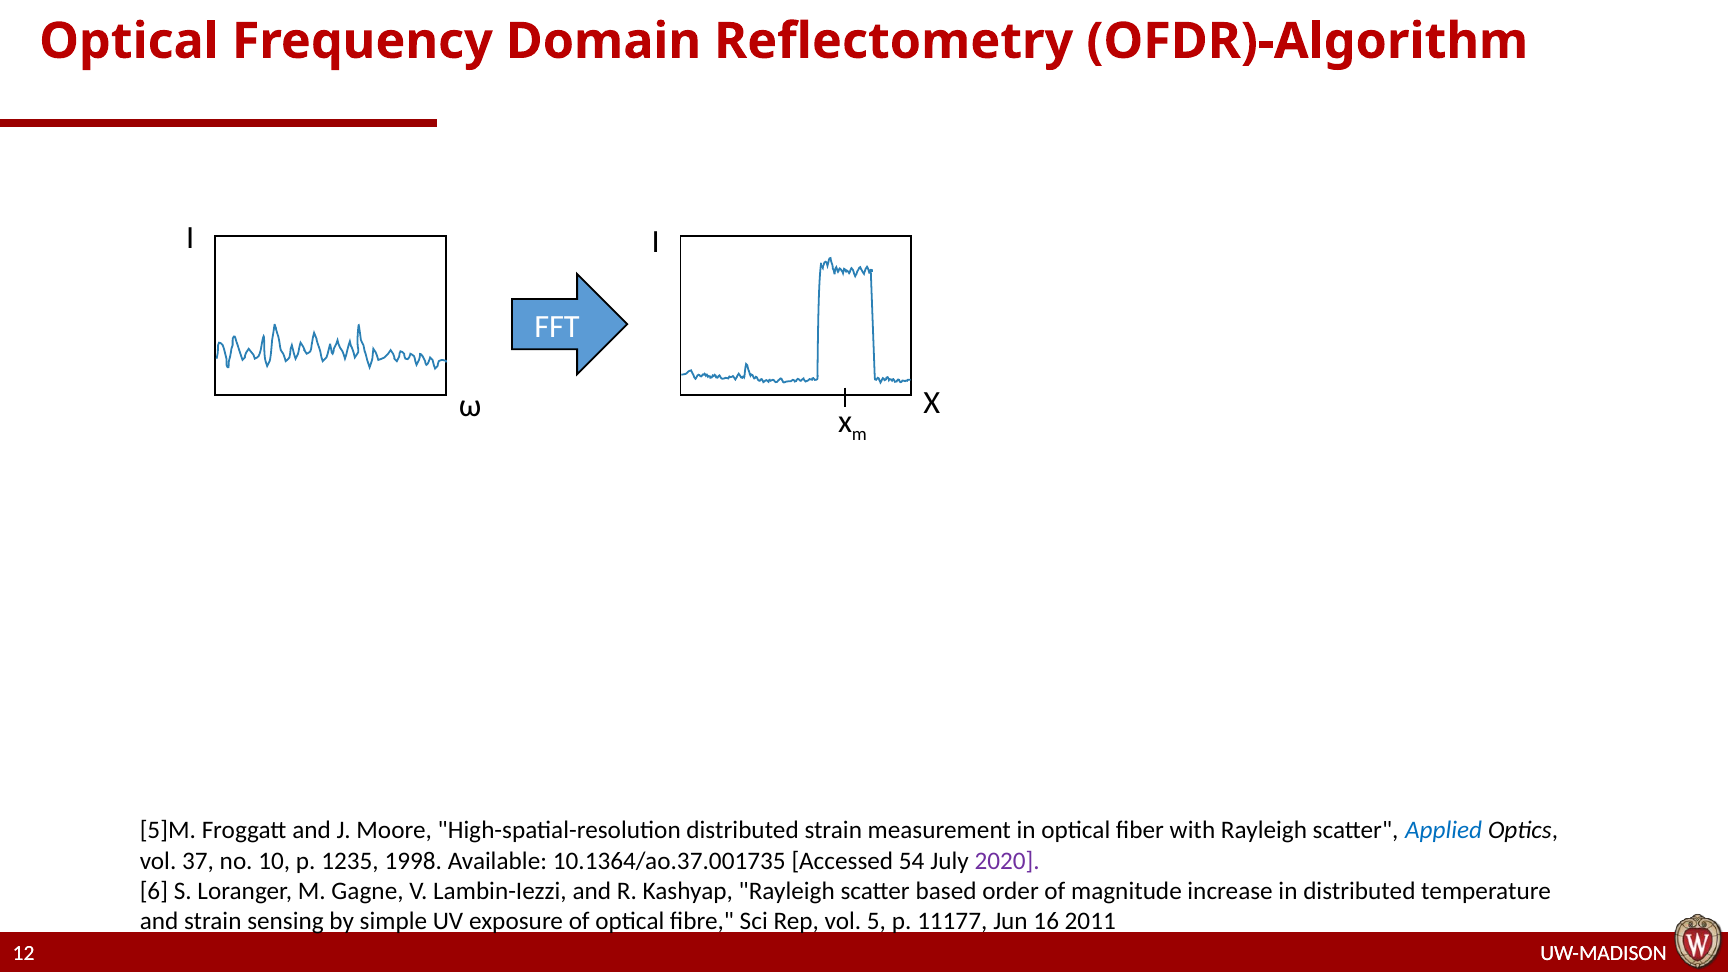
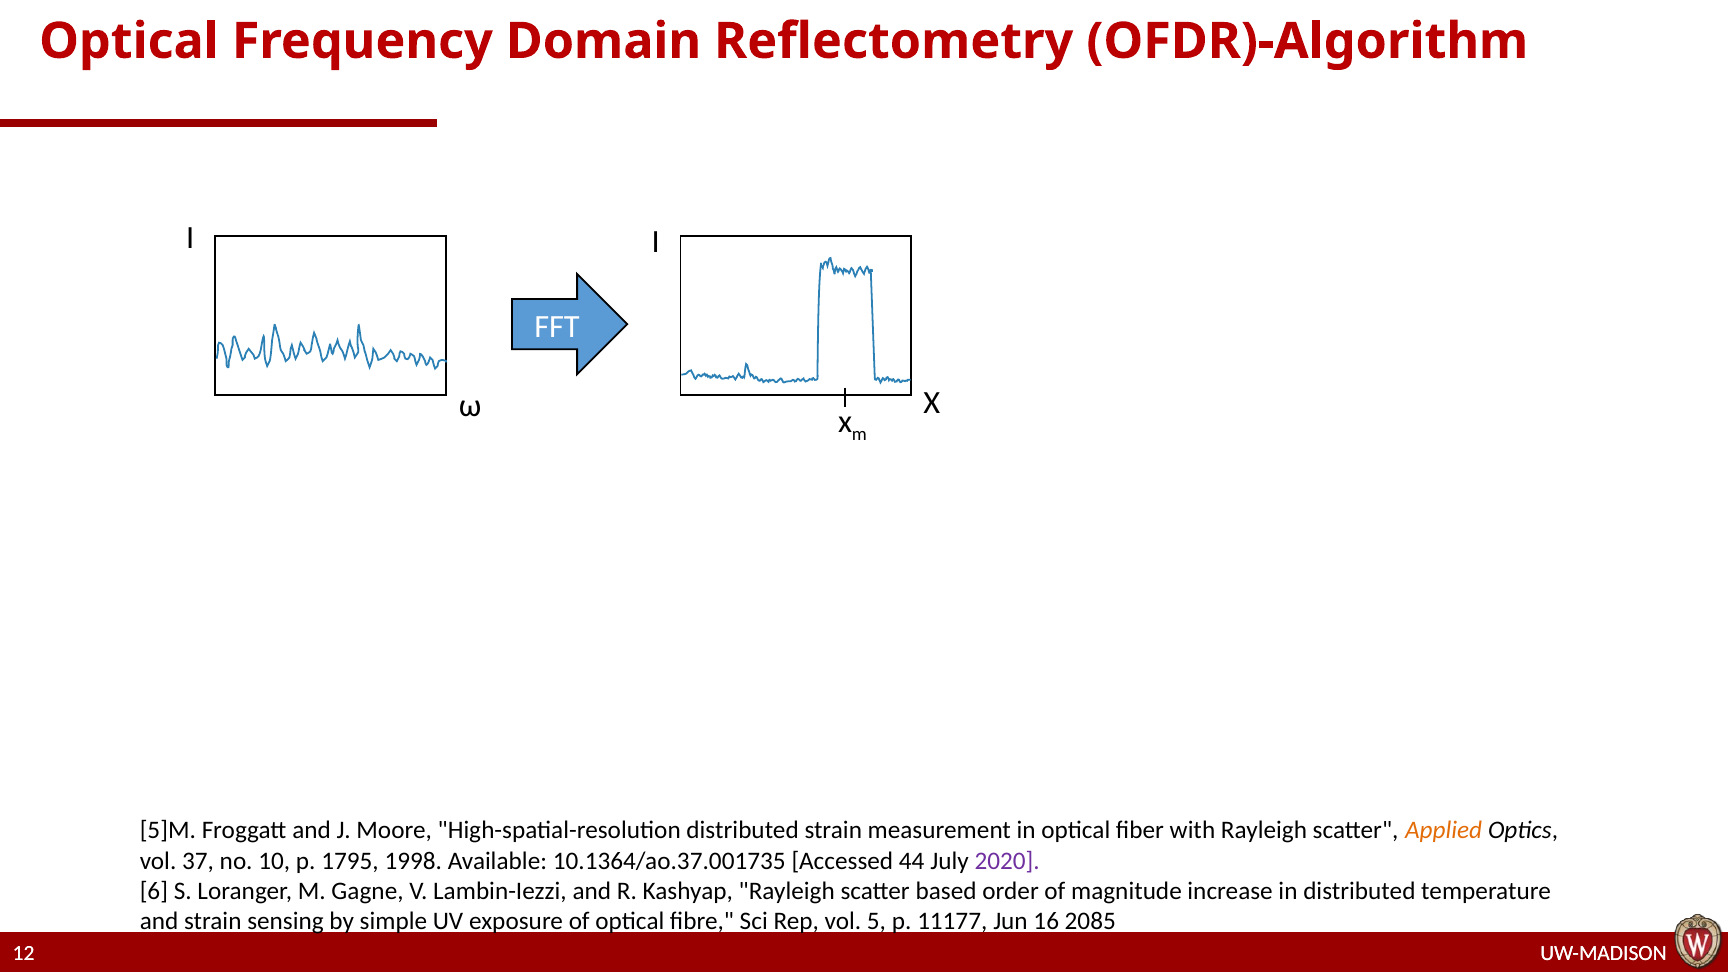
Applied colour: blue -> orange
1235: 1235 -> 1795
54: 54 -> 44
2011: 2011 -> 2085
